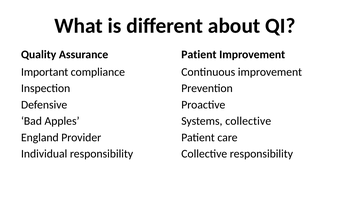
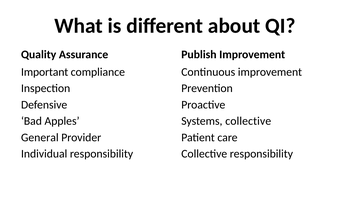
Patient at (199, 54): Patient -> Publish
England: England -> General
